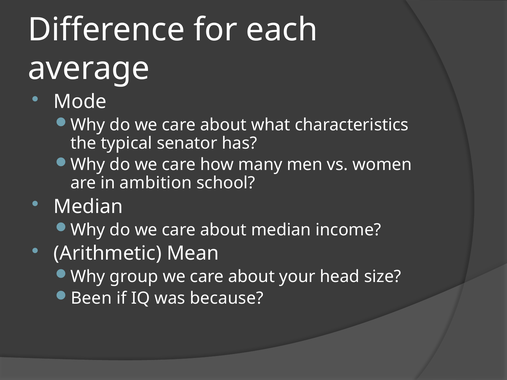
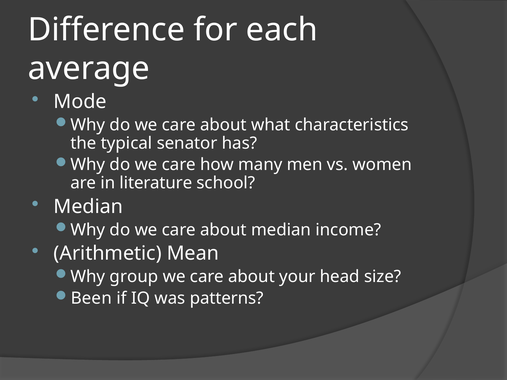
ambition: ambition -> literature
because: because -> patterns
